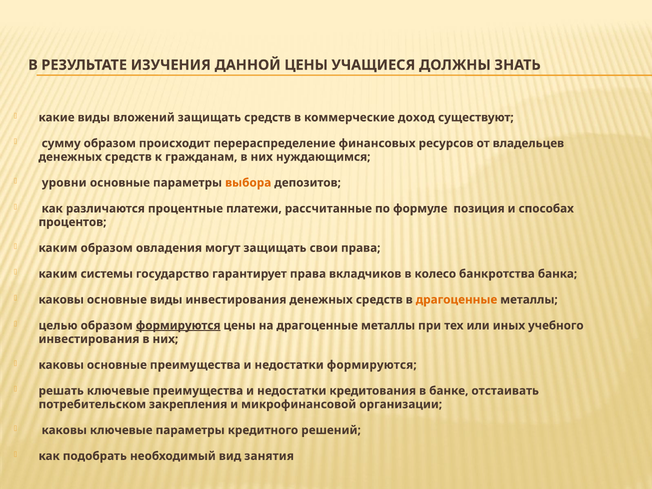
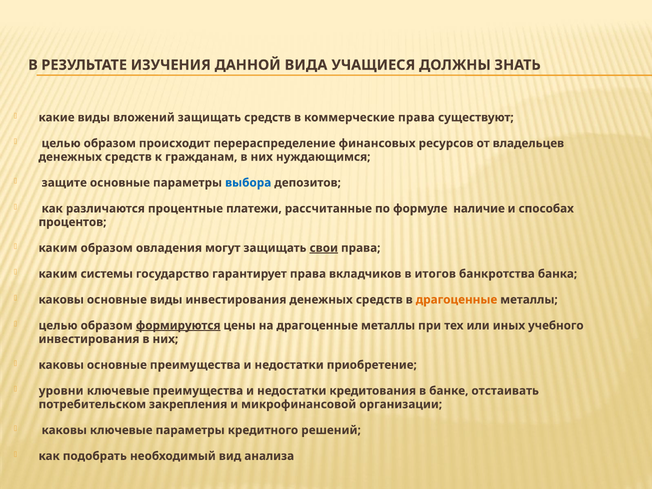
ДАННОЙ ЦЕНЫ: ЦЕНЫ -> ВИДА
коммерческие доход: доход -> права
сумму at (61, 143): сумму -> целью
уровни: уровни -> защите
выбора colour: orange -> blue
позиция: позиция -> наличие
свои underline: none -> present
колесо: колесо -> итогов
недостатки формируются: формируются -> приобретение
решать: решать -> уровни
занятия: занятия -> анализа
